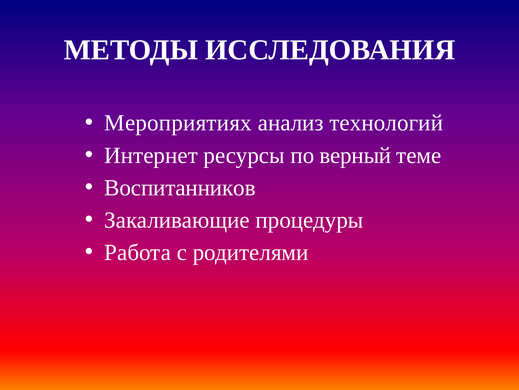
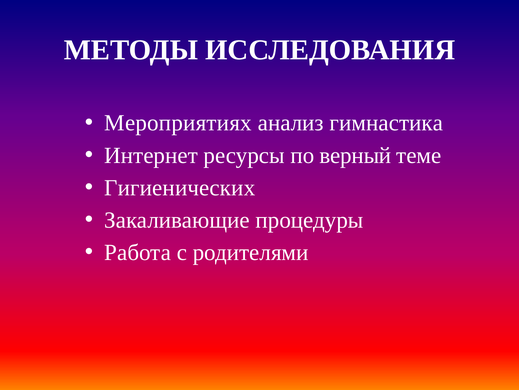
технологий: технологий -> гимнастика
Воспитанников: Воспитанников -> Гигиенических
